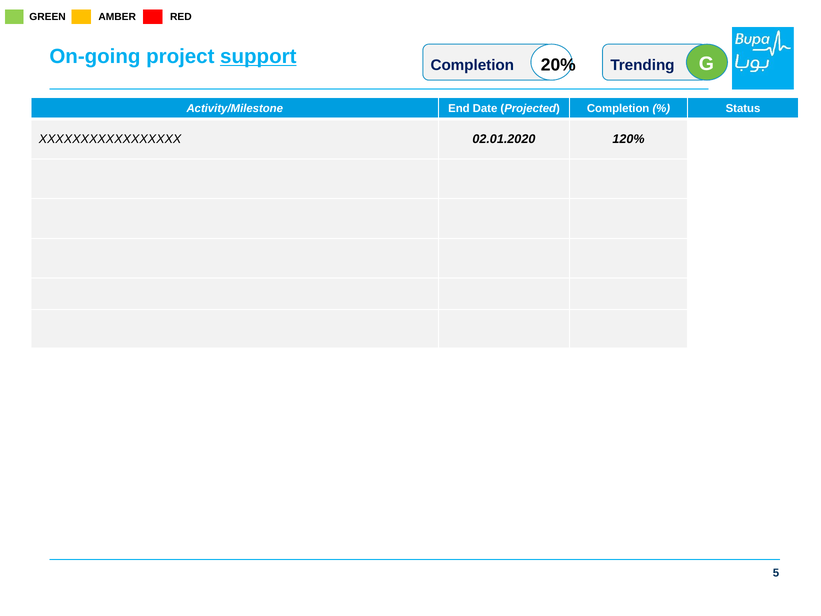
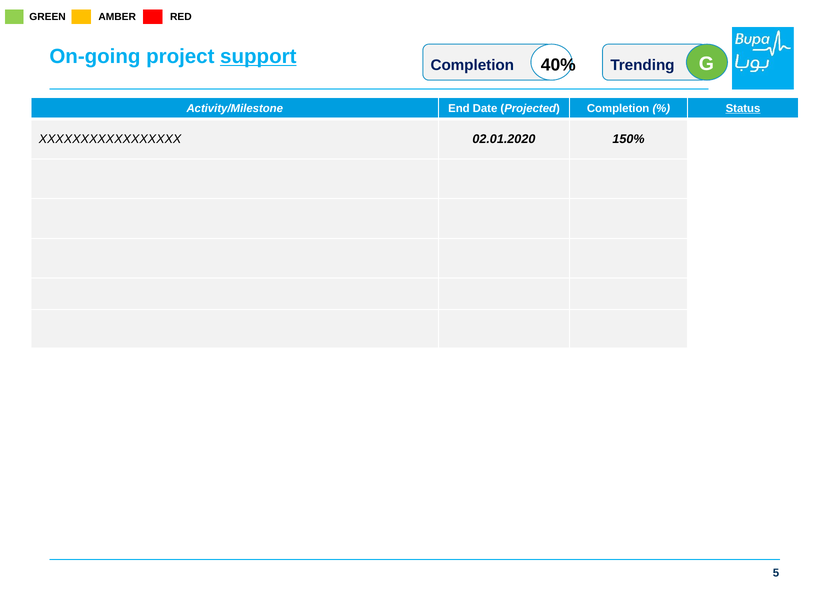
20%: 20% -> 40%
Status underline: none -> present
120%: 120% -> 150%
